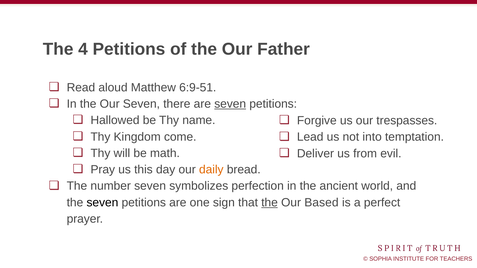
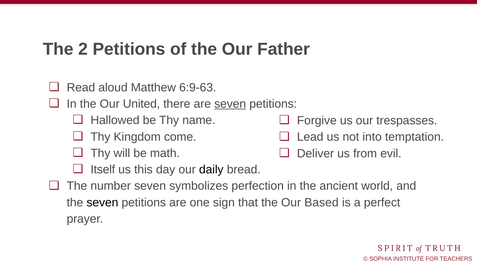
4: 4 -> 2
6:9-51: 6:9-51 -> 6:9-63
Our Seven: Seven -> United
Pray: Pray -> Itself
daily colour: orange -> black
the at (270, 203) underline: present -> none
